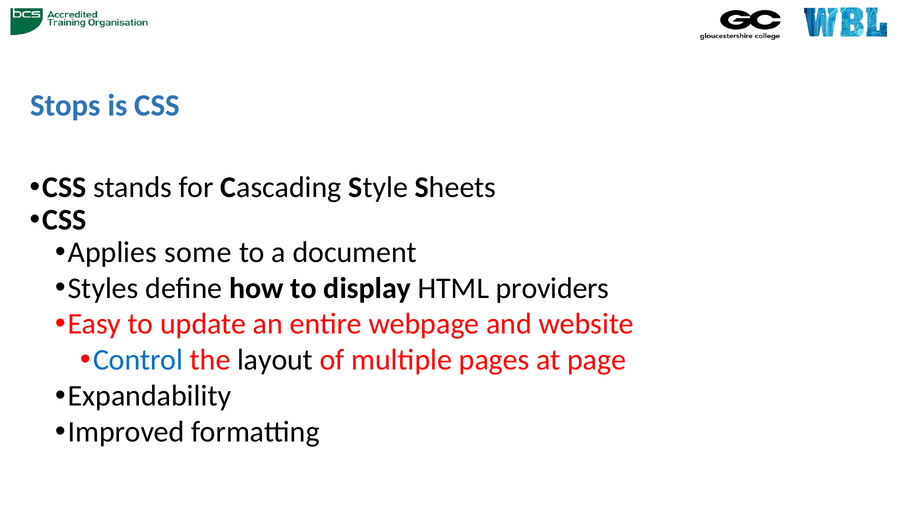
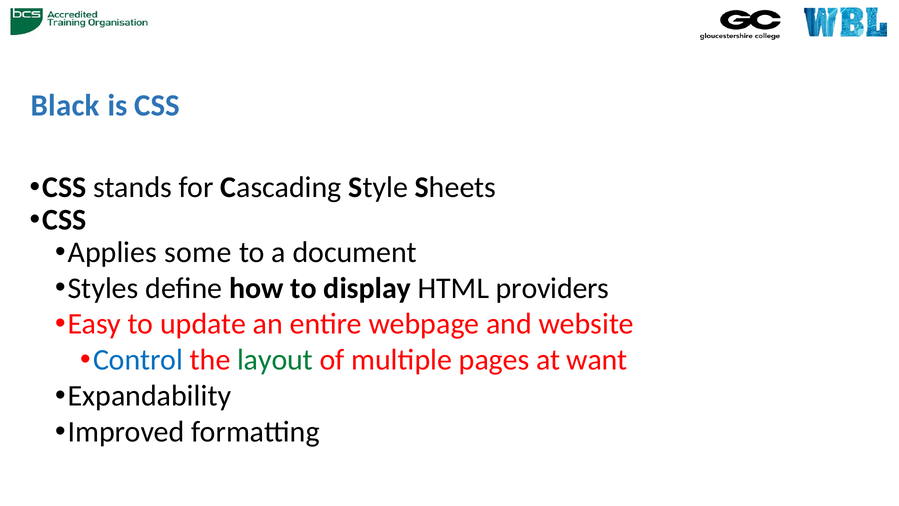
Stops: Stops -> Black
layout colour: black -> green
page: page -> want
